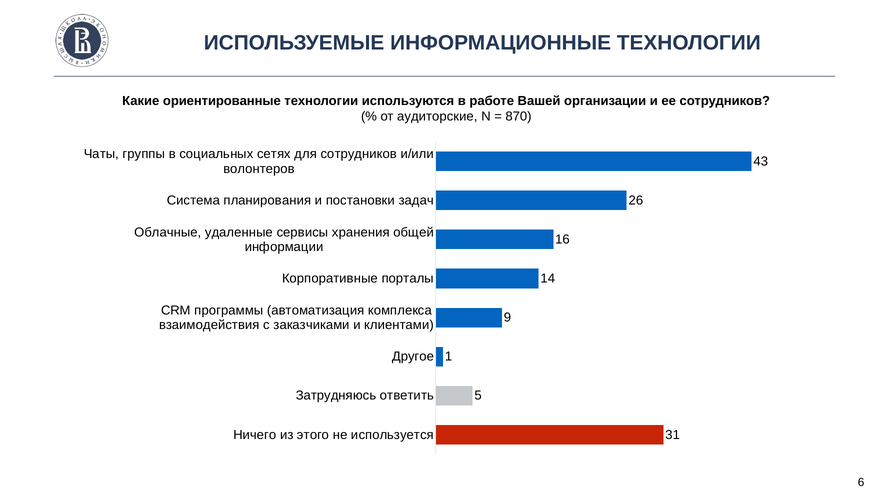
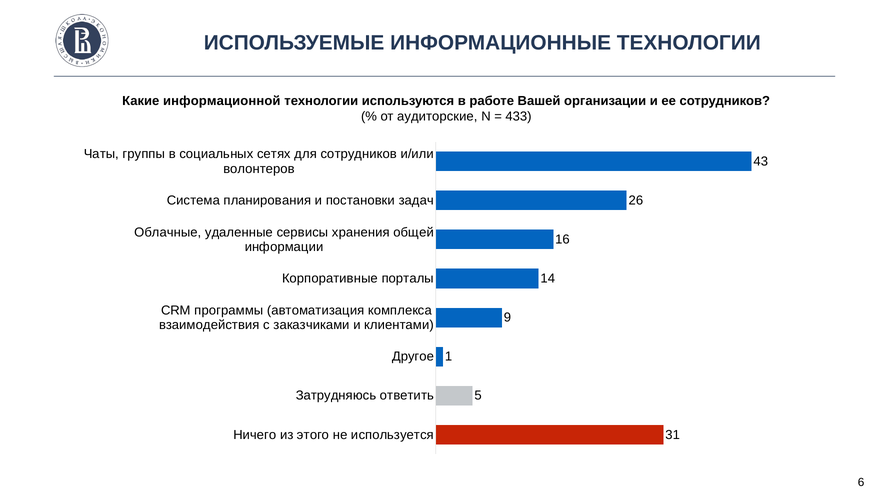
ориентированные: ориентированные -> информационной
870: 870 -> 433
